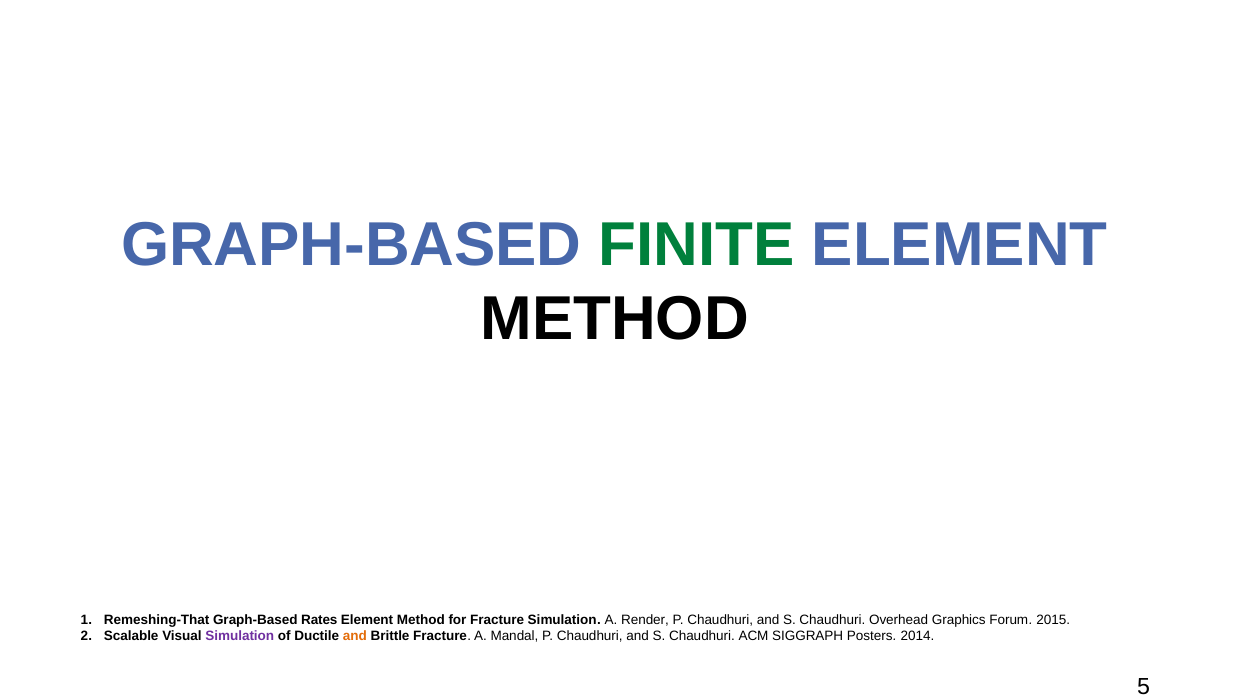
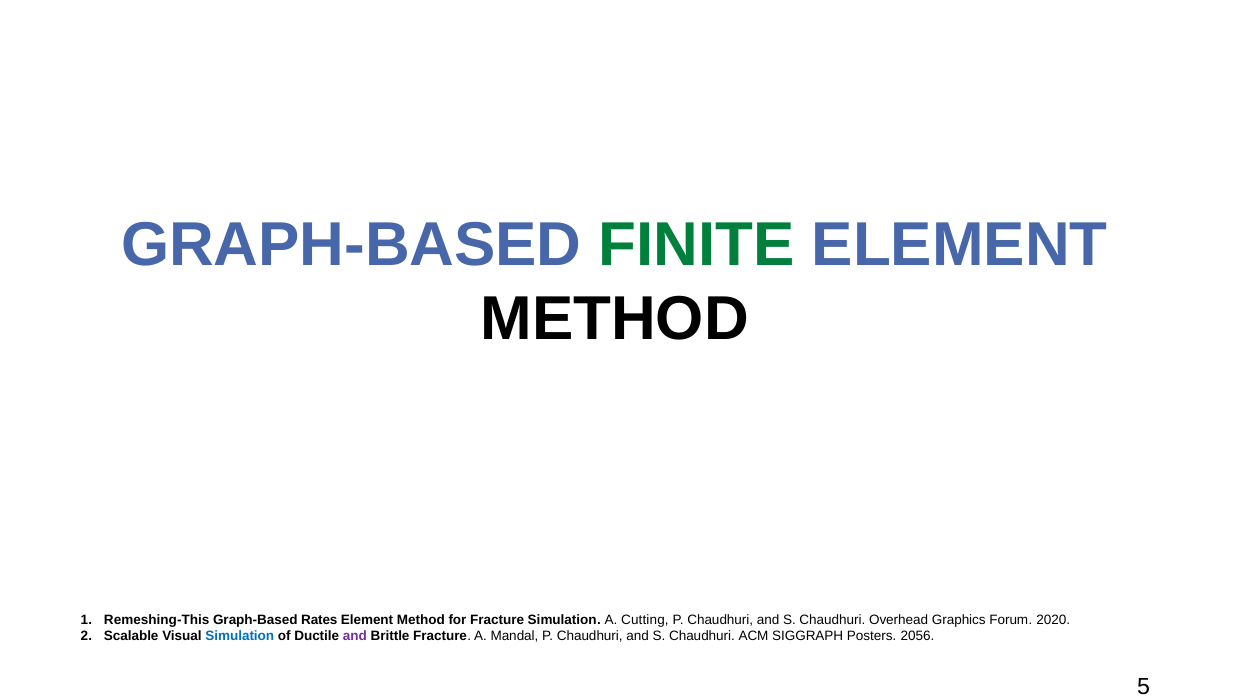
Remeshing-That: Remeshing-That -> Remeshing-This
Render: Render -> Cutting
2015: 2015 -> 2020
Simulation at (240, 636) colour: purple -> blue
and at (355, 636) colour: orange -> purple
2014: 2014 -> 2056
